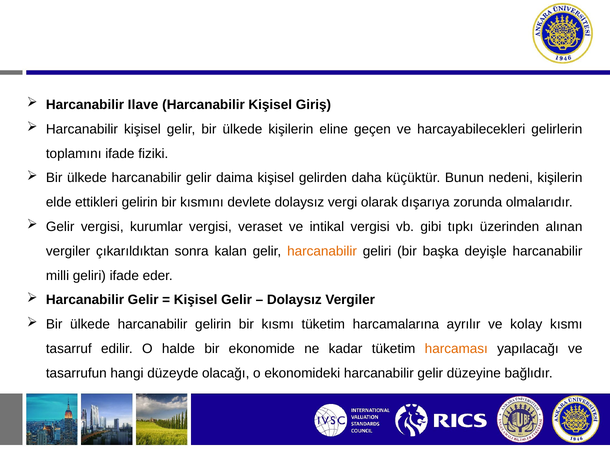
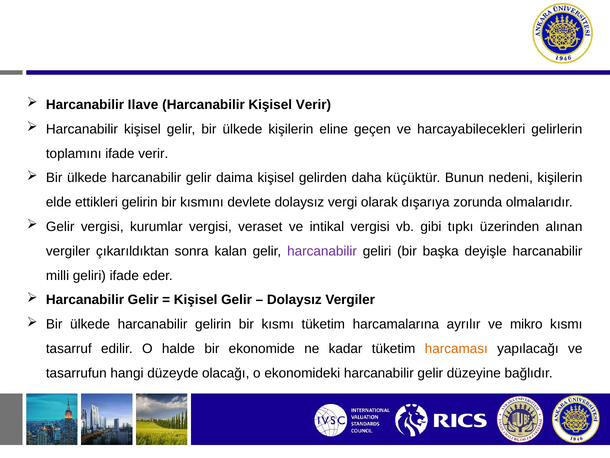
Kişisel Giriş: Giriş -> Verir
ifade fiziki: fiziki -> verir
harcanabilir at (322, 251) colour: orange -> purple
kolay: kolay -> mikro
